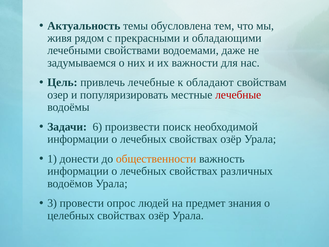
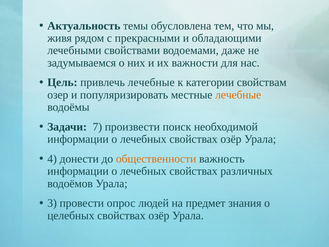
обладают: обладают -> категории
лечебные at (238, 95) colour: red -> orange
6: 6 -> 7
1: 1 -> 4
